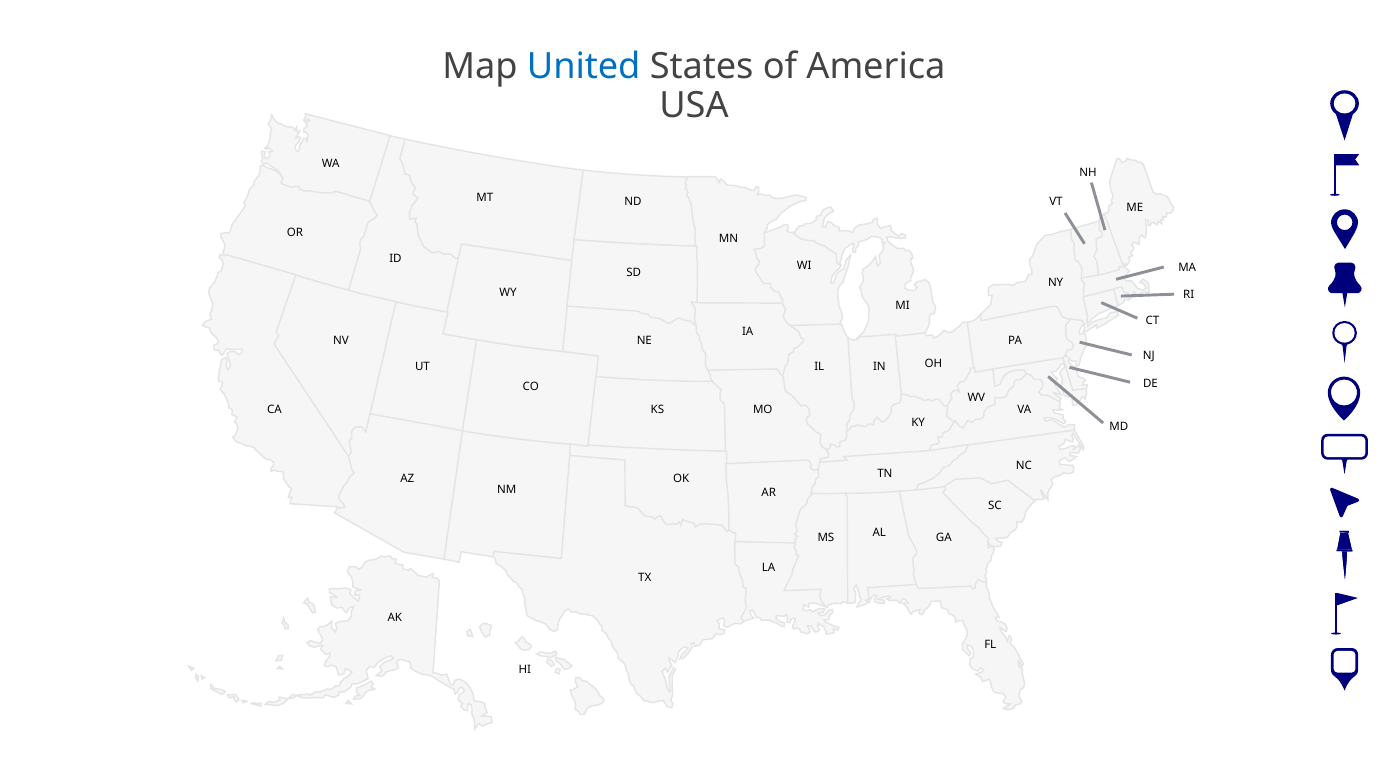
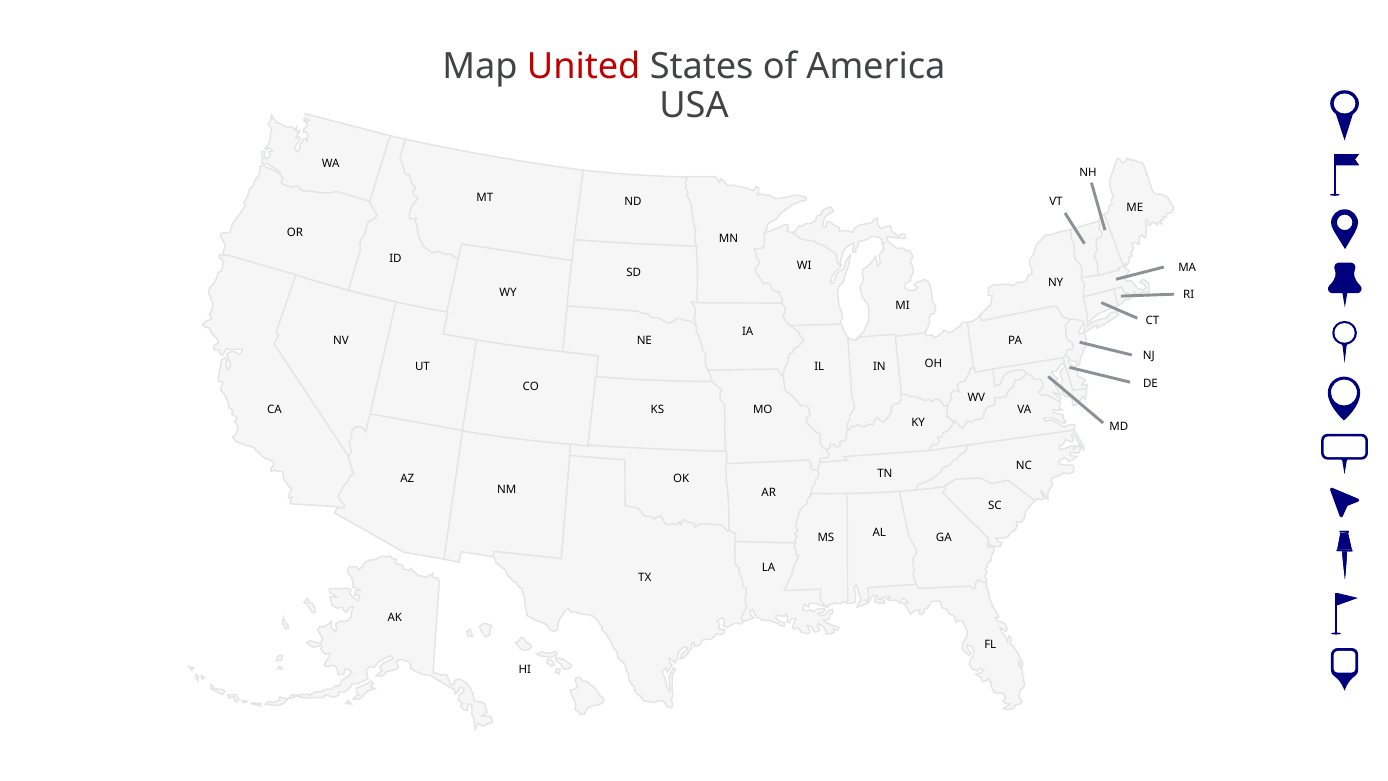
United colour: blue -> red
